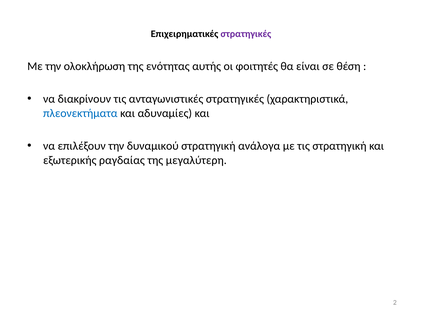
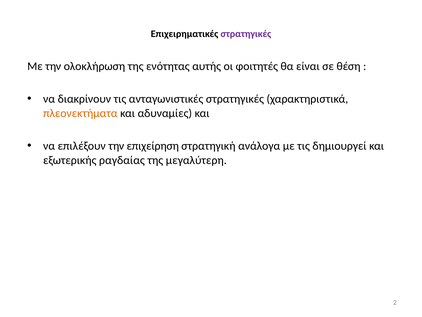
πλεονεκτήματα colour: blue -> orange
δυναμικού: δυναμικού -> επιχείρηση
τις στρατηγική: στρατηγική -> δημιουργεί
